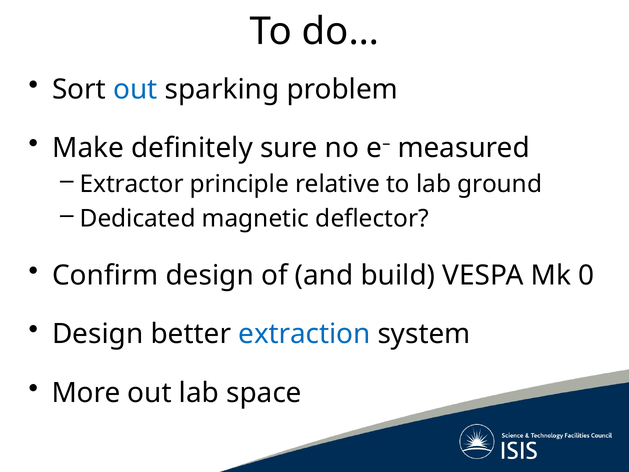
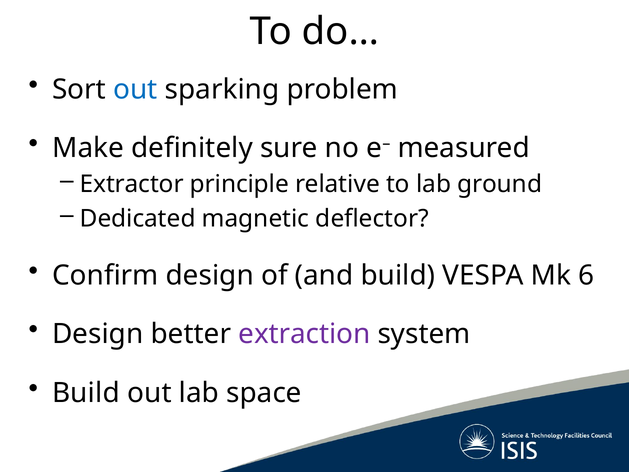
0: 0 -> 6
extraction colour: blue -> purple
More at (86, 393): More -> Build
